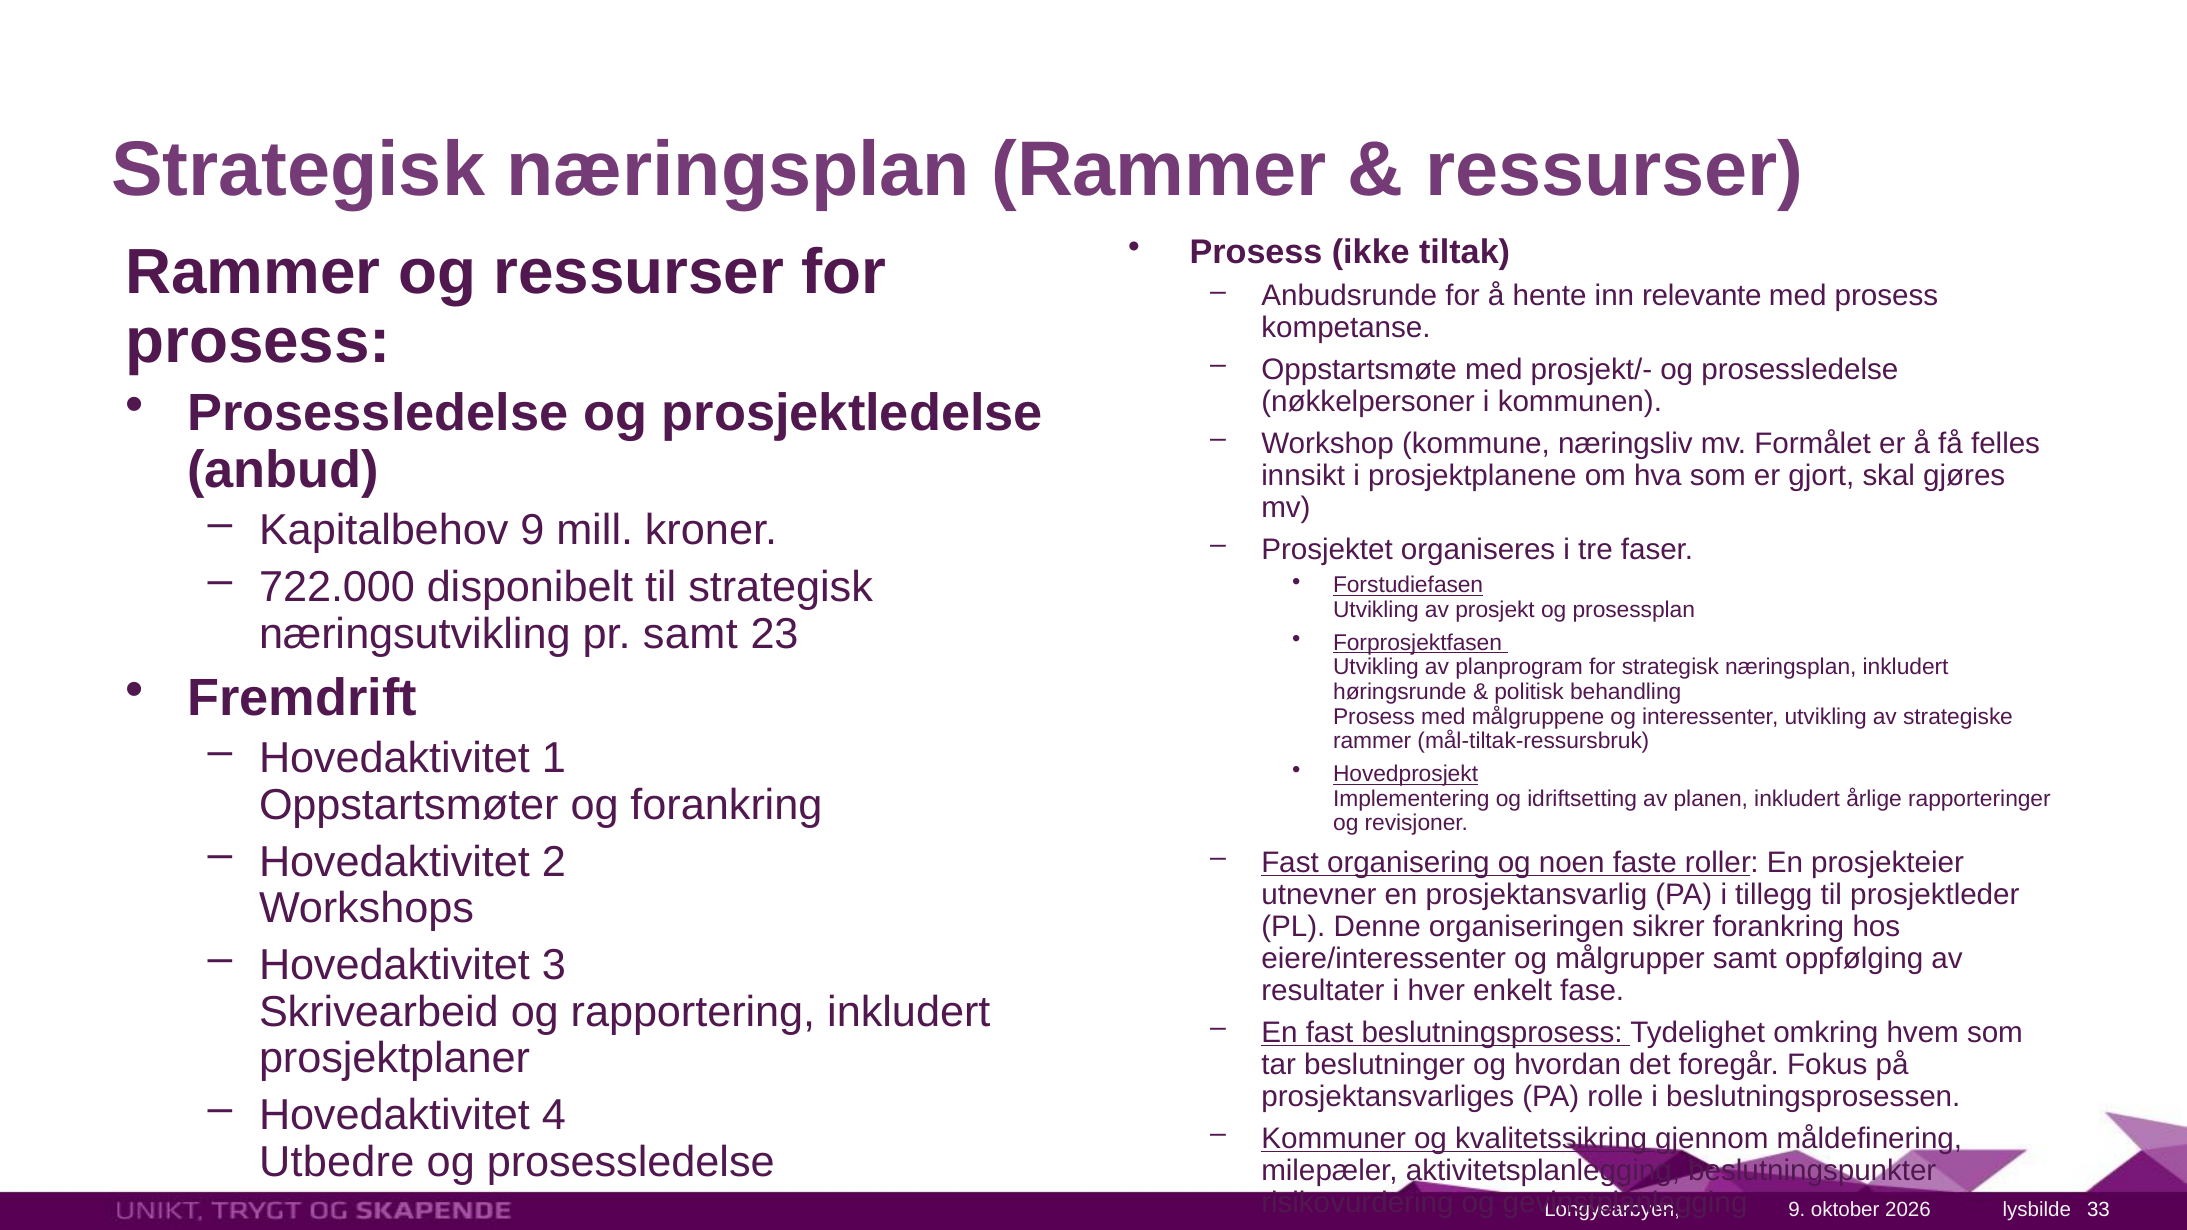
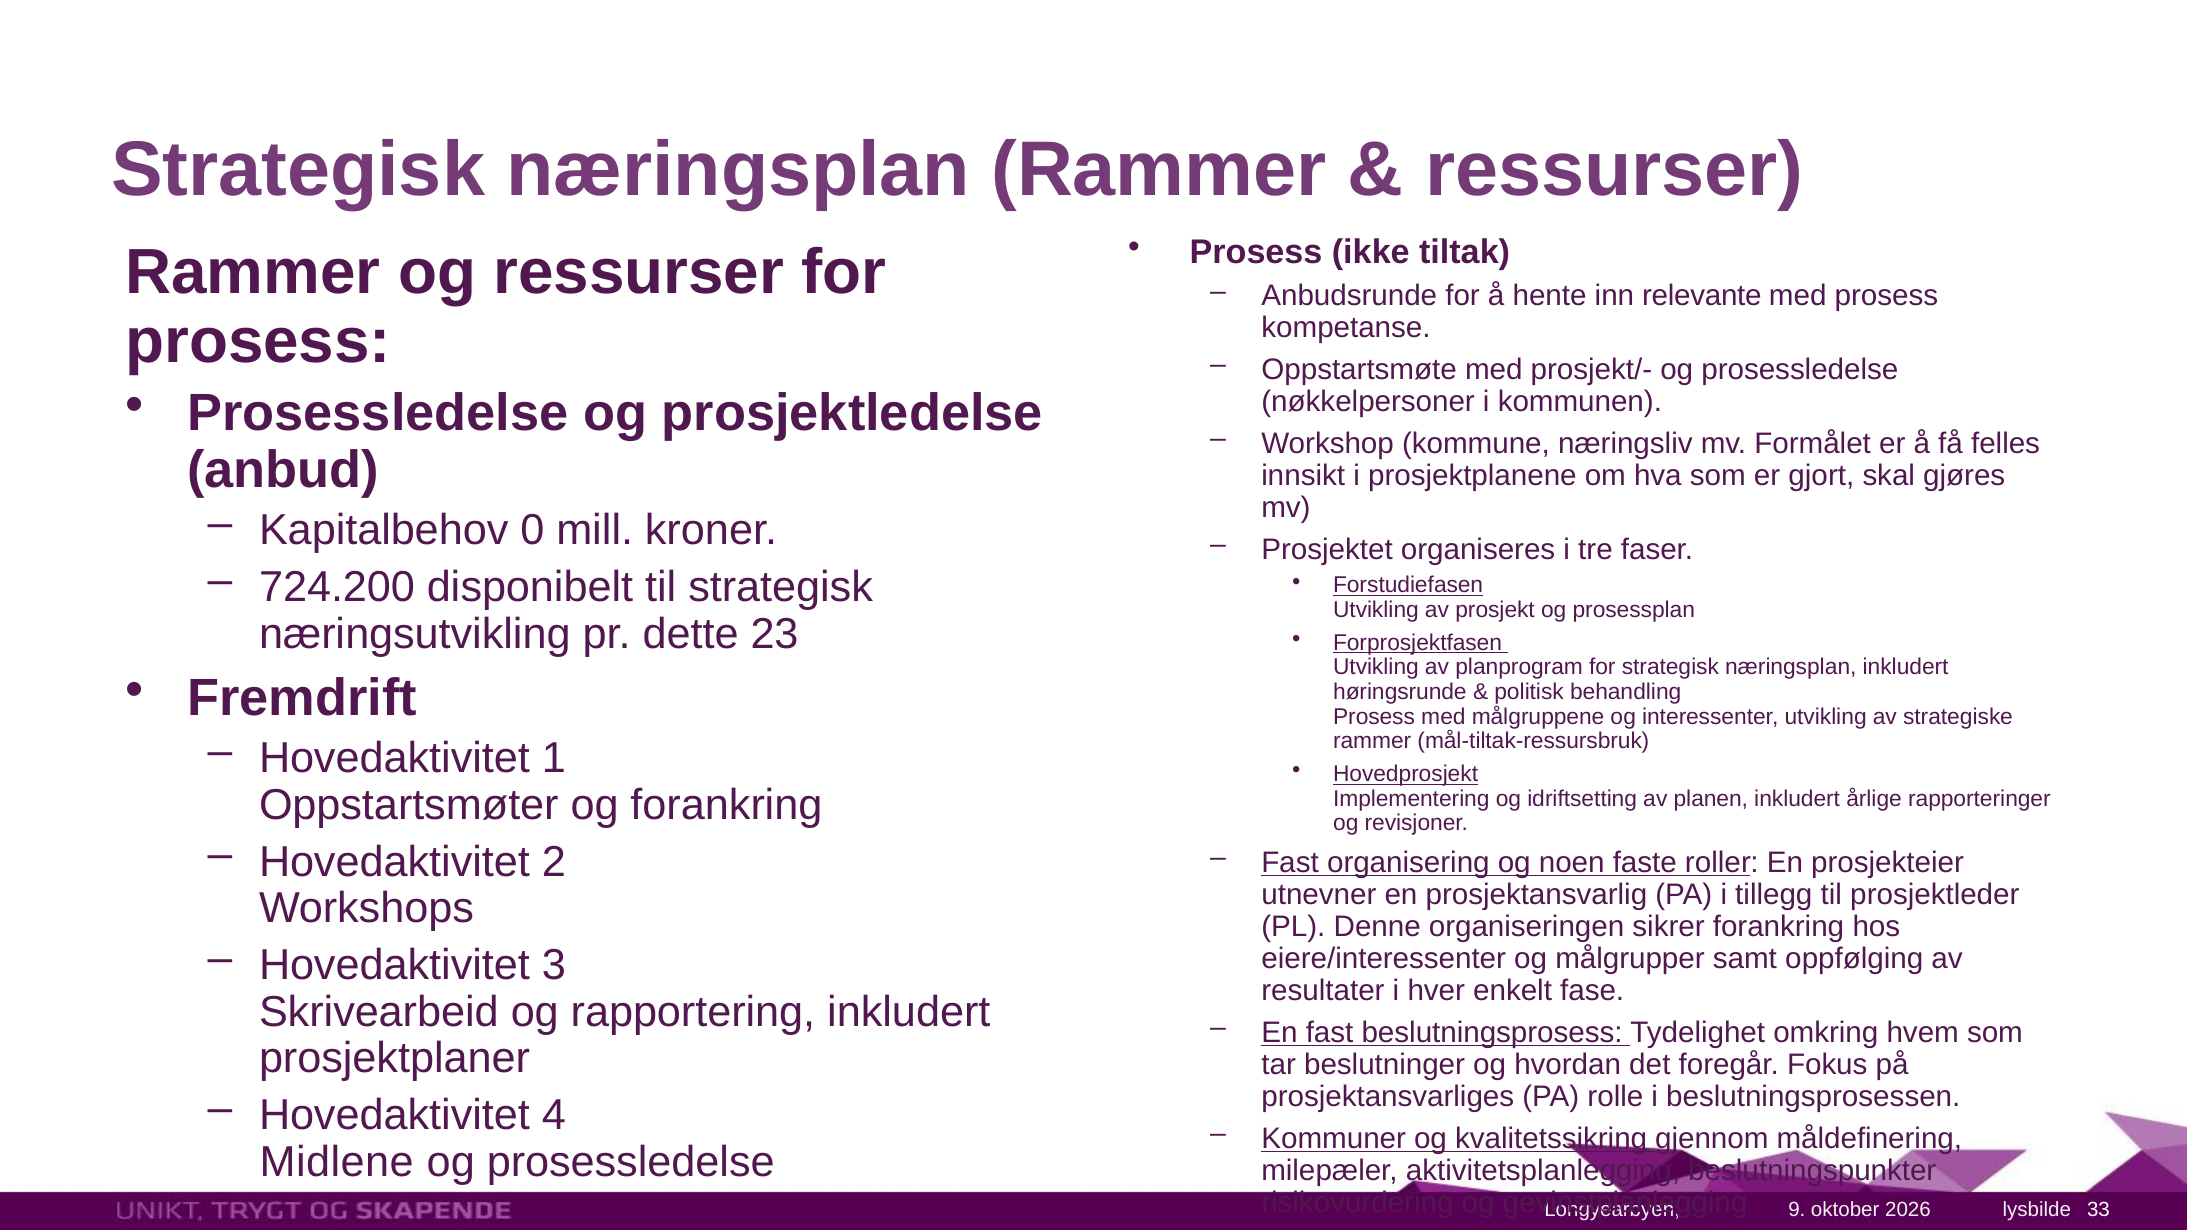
Kapitalbehov 9: 9 -> 0
722.000: 722.000 -> 724.200
pr samt: samt -> dette
Utbedre: Utbedre -> Midlene
